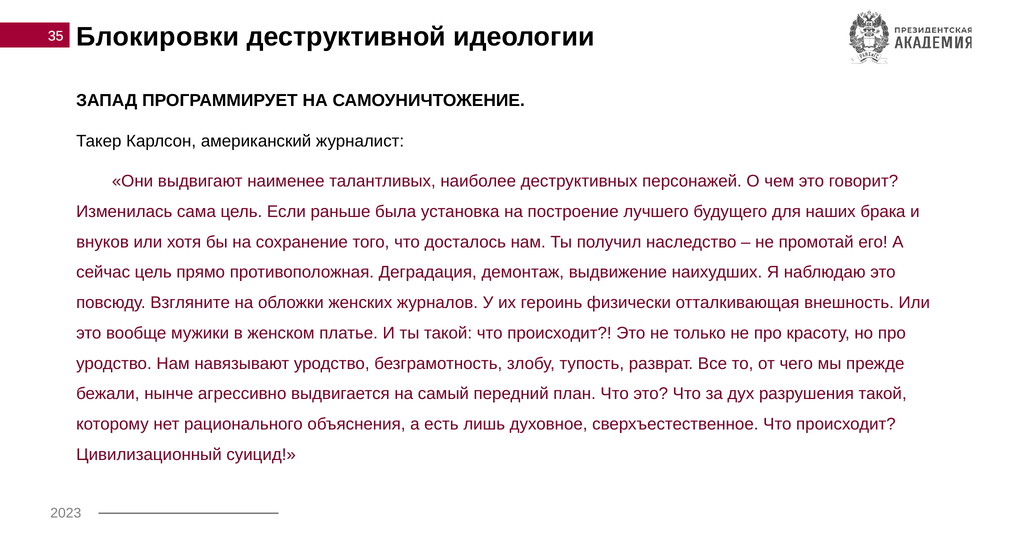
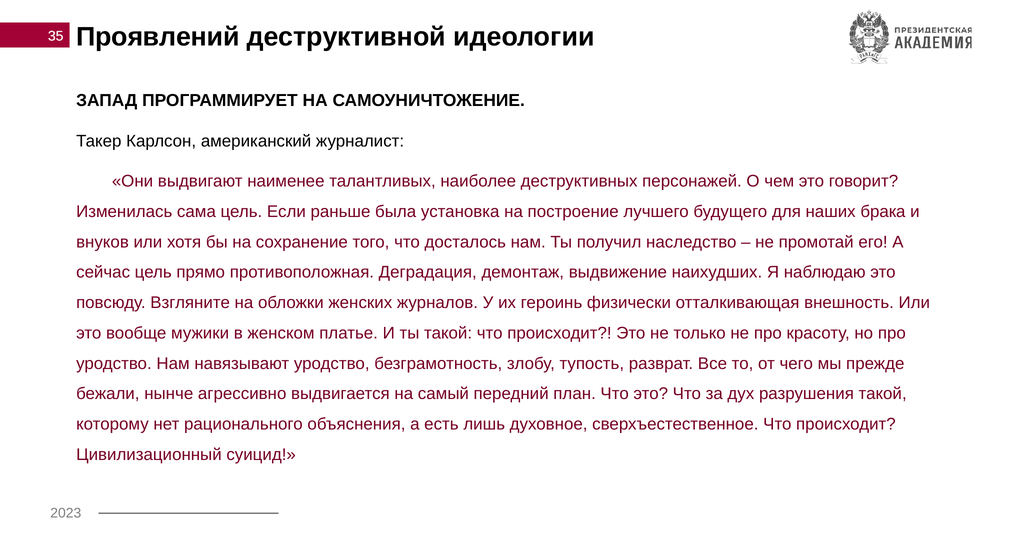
Блокировки: Блокировки -> Проявлений
